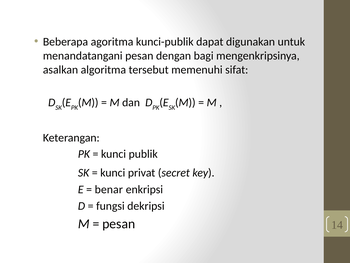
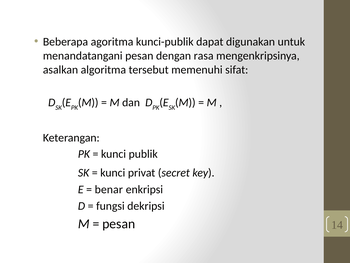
bagi: bagi -> rasa
